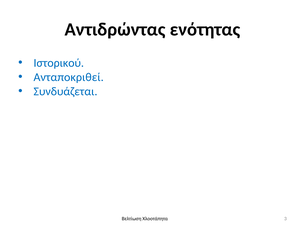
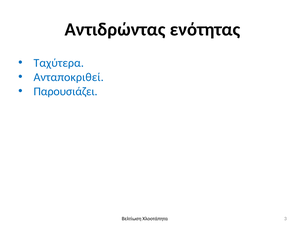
Ιστορικού: Ιστορικού -> Ταχύτερα
Συνδυάζεται: Συνδυάζεται -> Παρουσιάζει
